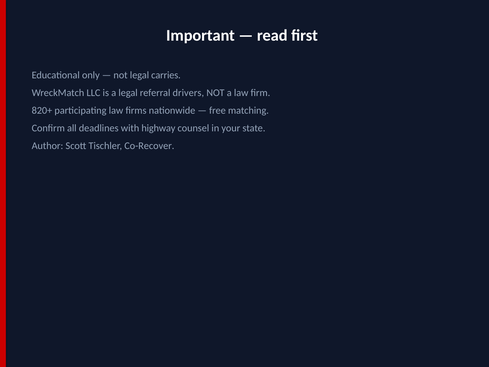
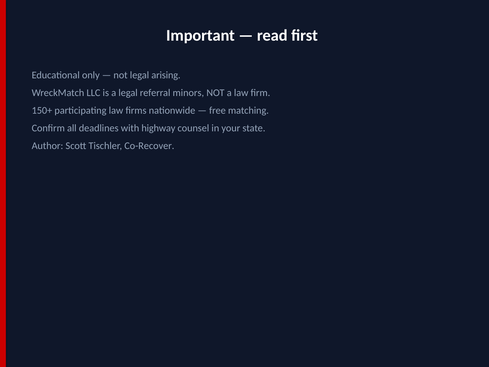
carries: carries -> arising
drivers: drivers -> minors
820+: 820+ -> 150+
